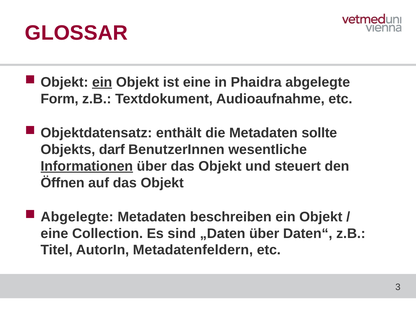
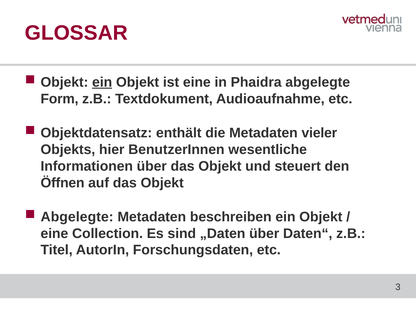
sollte: sollte -> vieler
darf: darf -> hier
Informationen underline: present -> none
Metadatenfeldern: Metadatenfeldern -> Forschungsdaten
